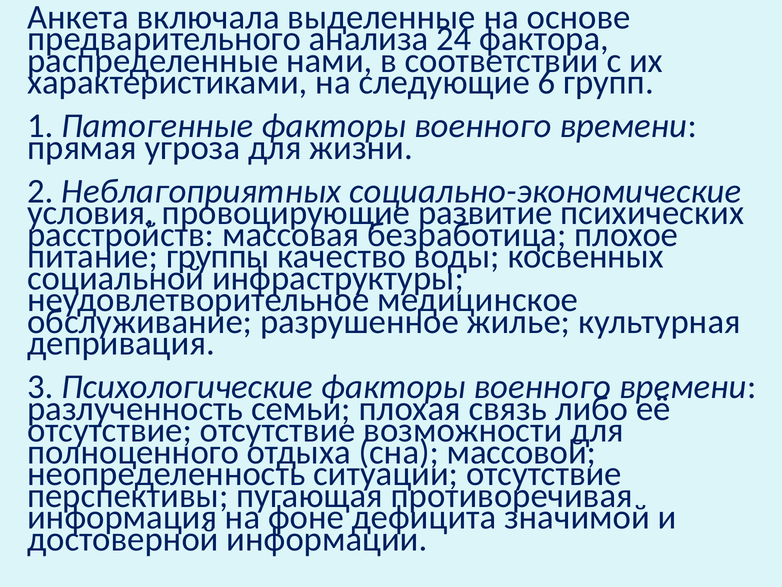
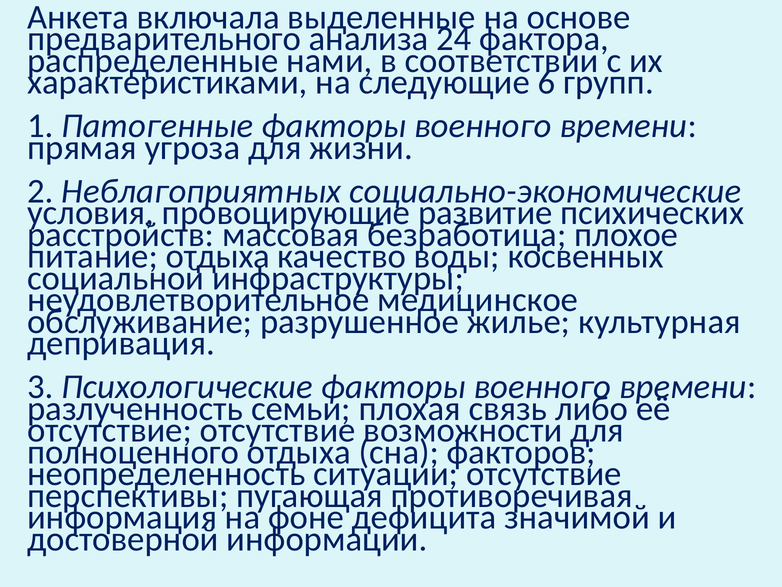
группы at (218, 256): группы -> отдыха
массовой: массовой -> факторов
